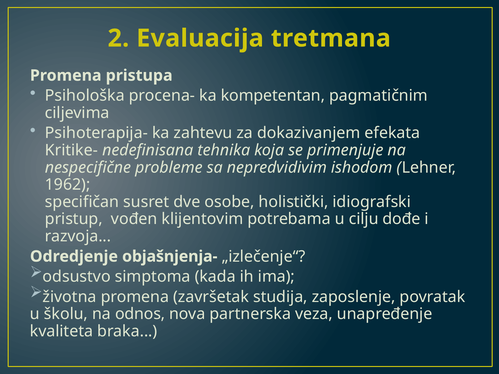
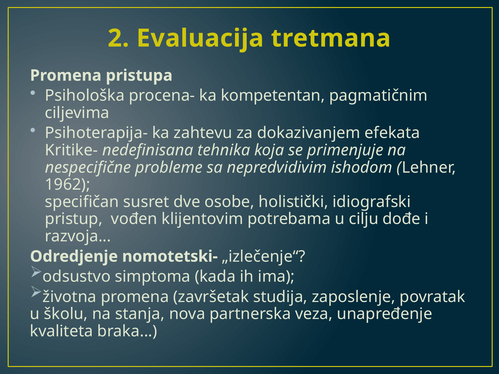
objašnjenja-: objašnjenja- -> nomotetski-
odnos: odnos -> stanja
